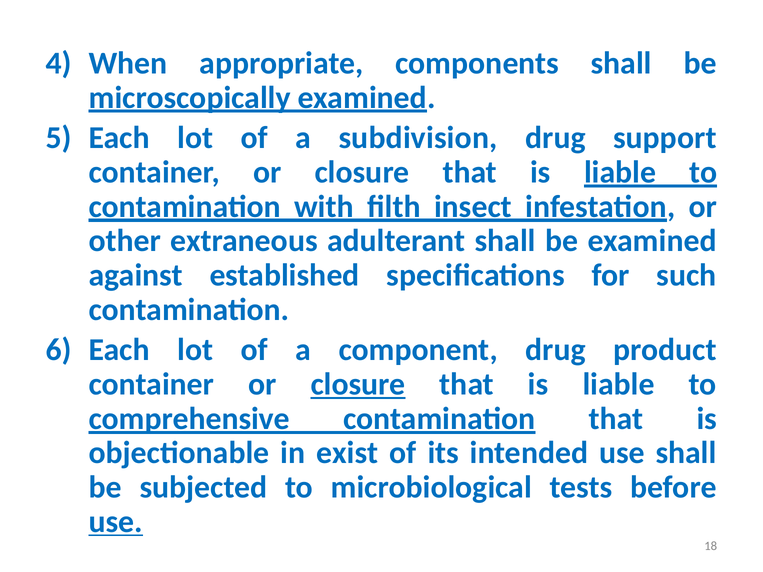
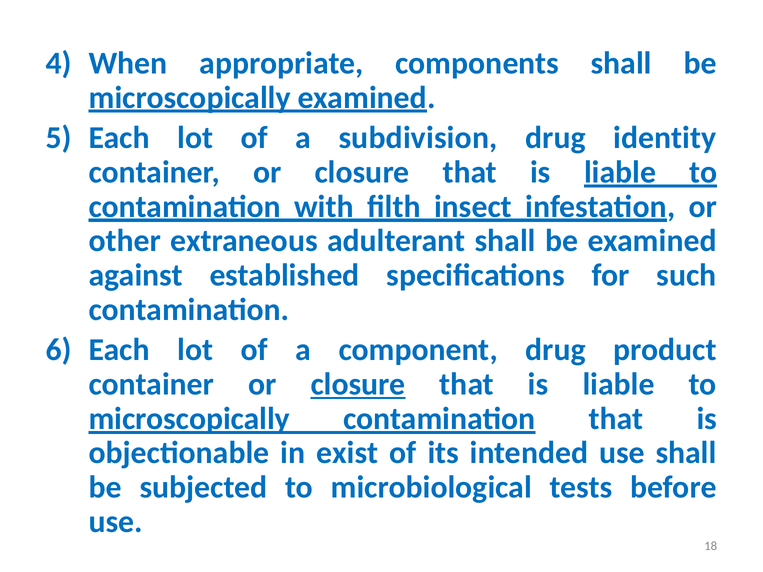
support: support -> identity
comprehensive at (189, 419): comprehensive -> microscopically
use at (116, 522) underline: present -> none
